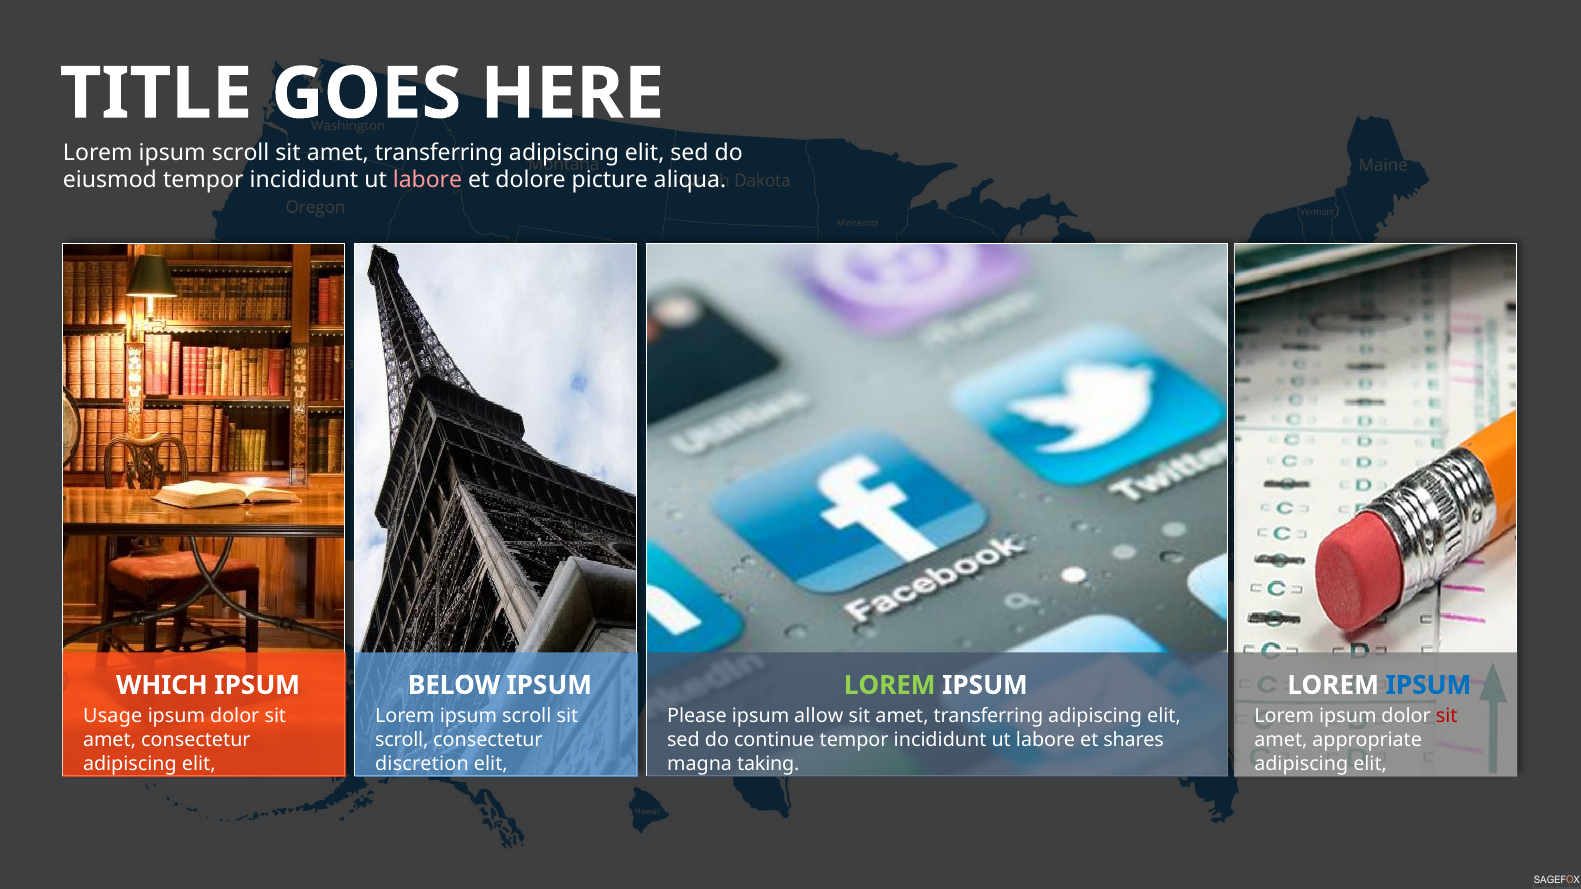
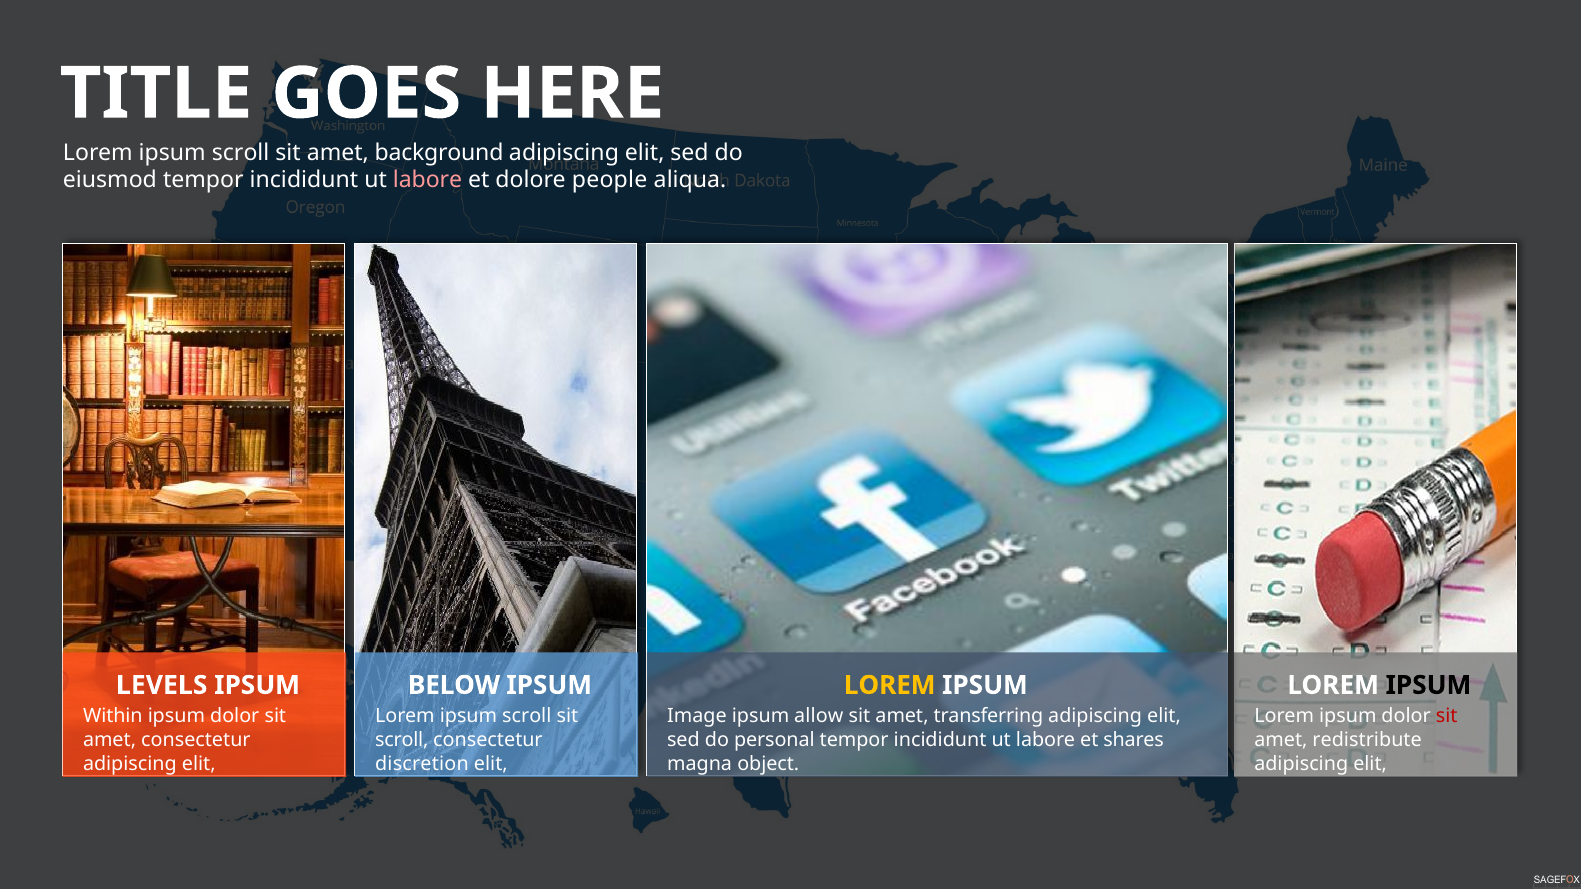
transferring at (439, 153): transferring -> background
picture: picture -> people
WHICH: WHICH -> LEVELS
LOREM at (890, 685) colour: light green -> yellow
IPSUM at (1428, 685) colour: blue -> black
Usage: Usage -> Within
Please: Please -> Image
continue: continue -> personal
appropriate: appropriate -> redistribute
taking: taking -> object
